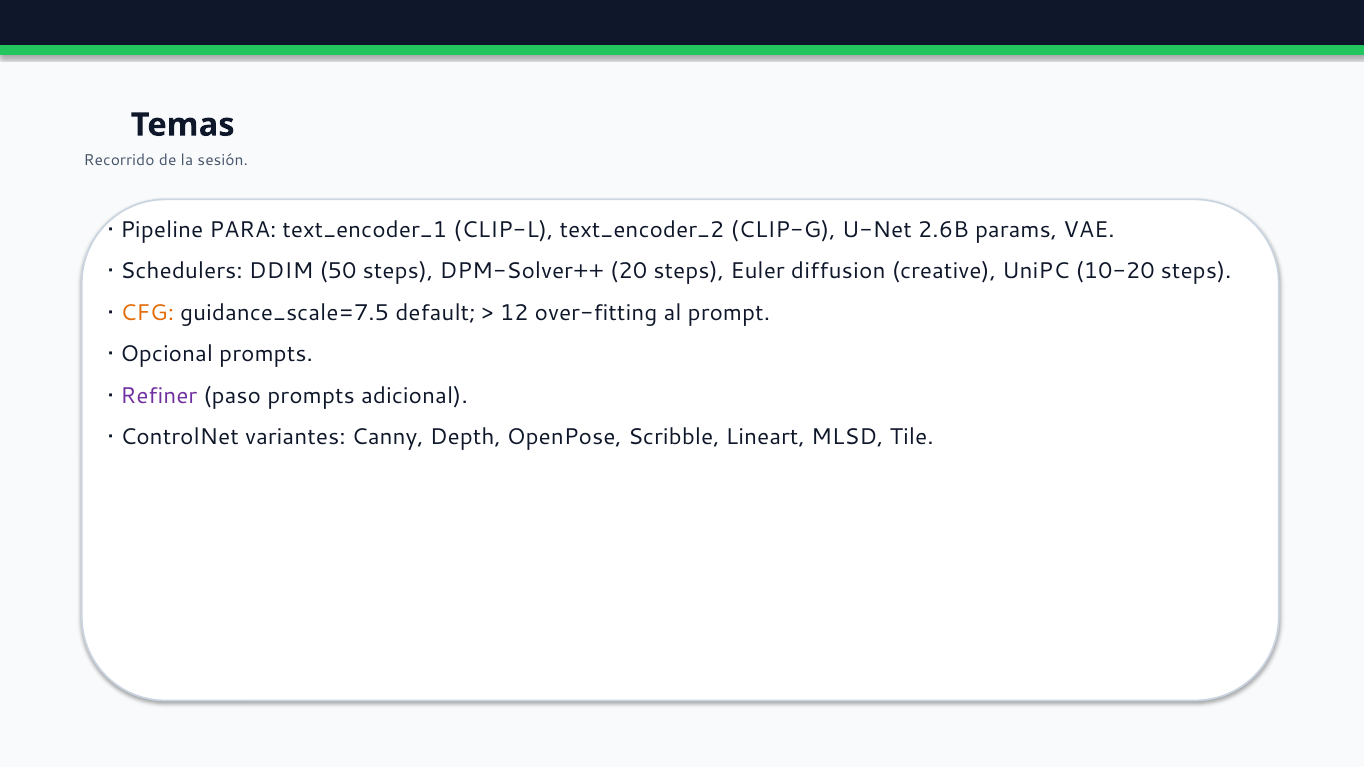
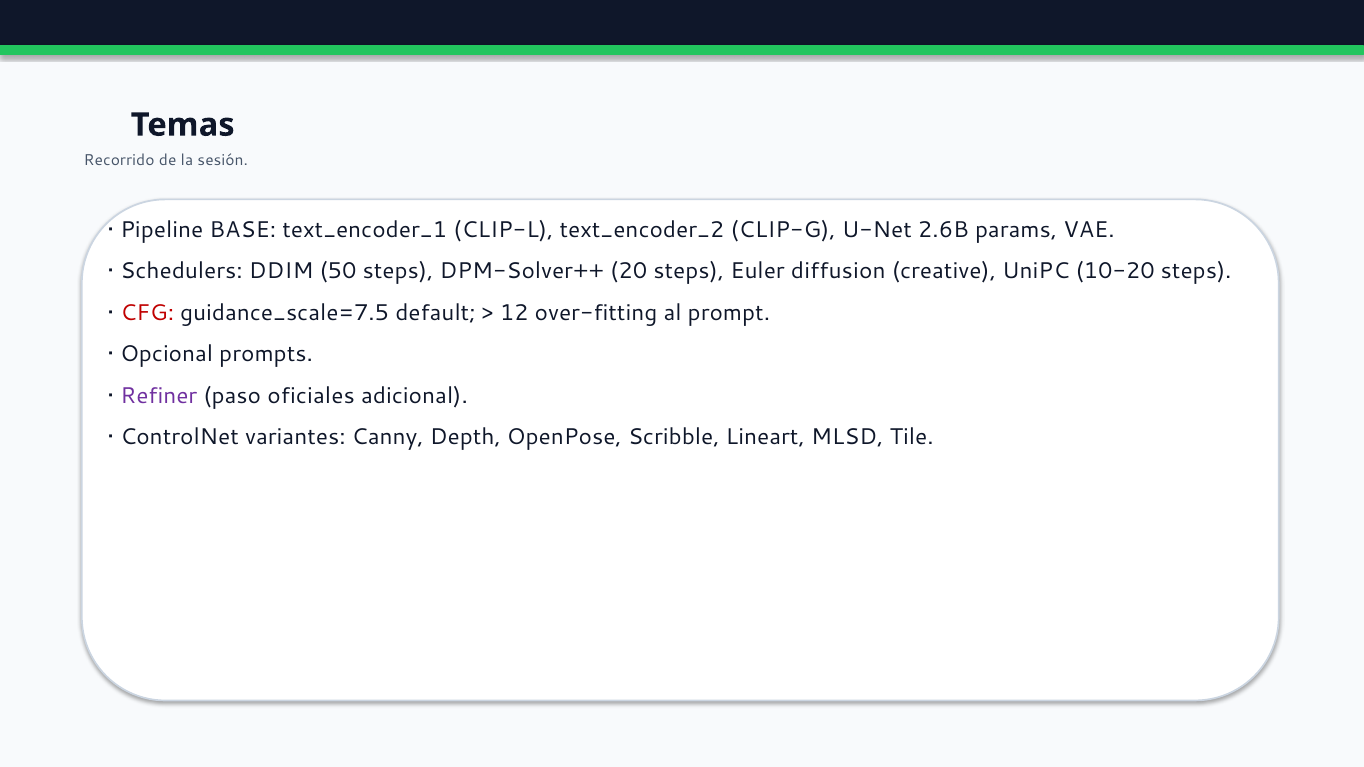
PARA: PARA -> BASE
CFG colour: orange -> red
paso prompts: prompts -> oficiales
